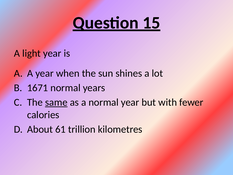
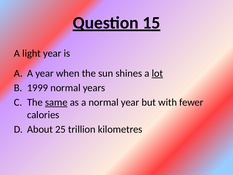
lot underline: none -> present
1671: 1671 -> 1999
61: 61 -> 25
